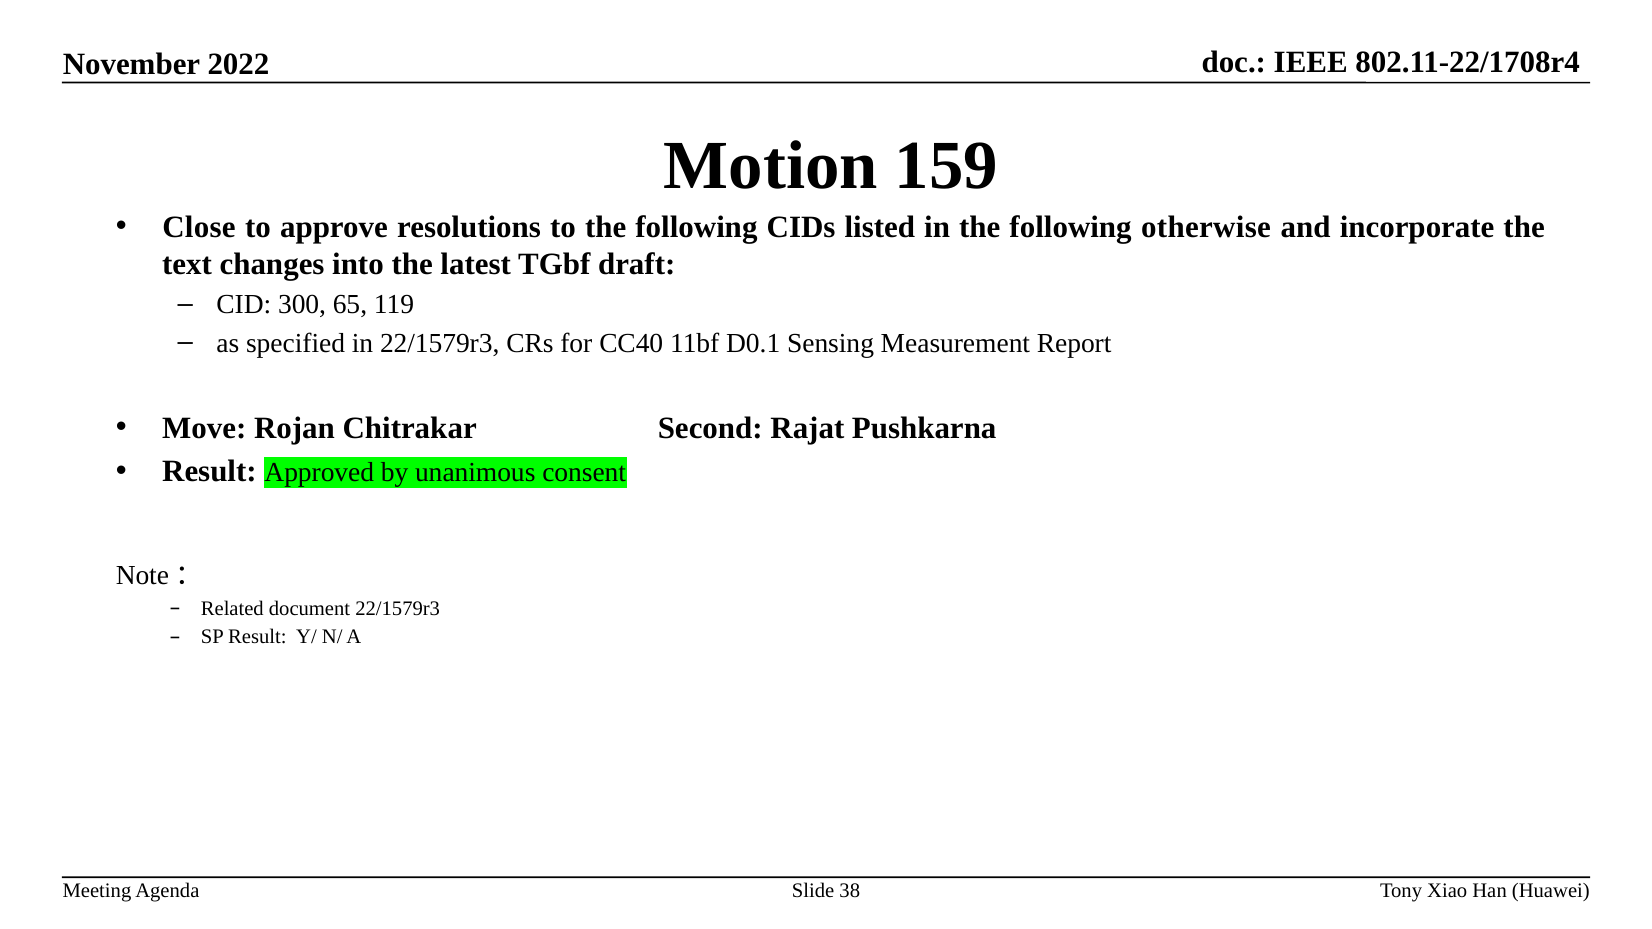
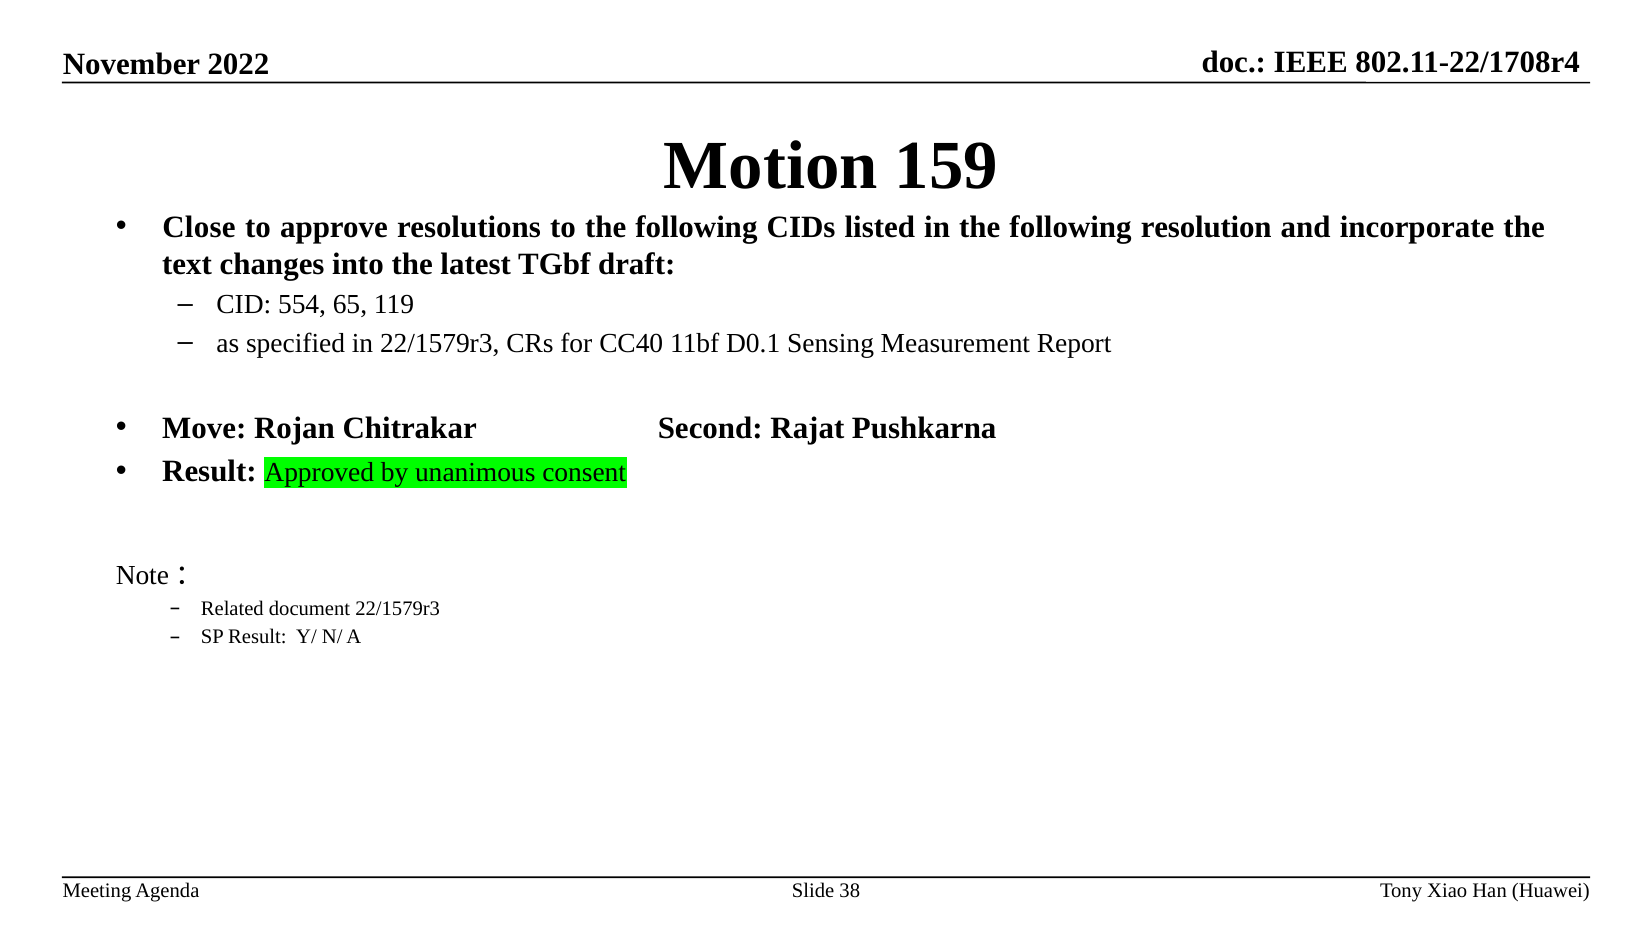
otherwise: otherwise -> resolution
300: 300 -> 554
